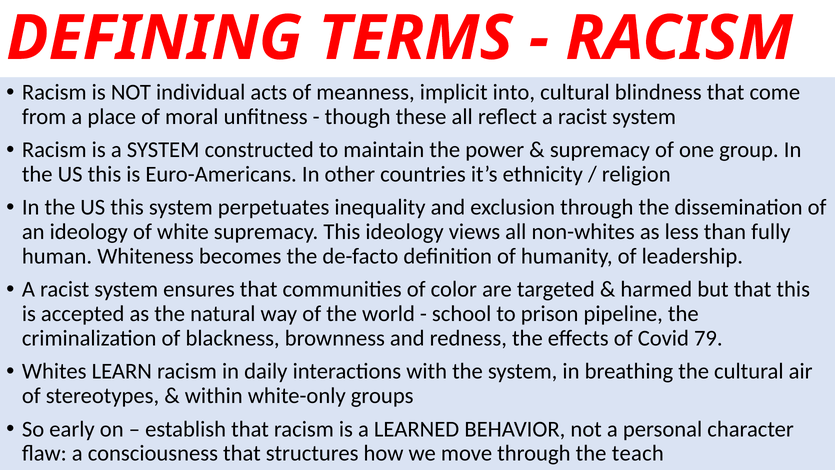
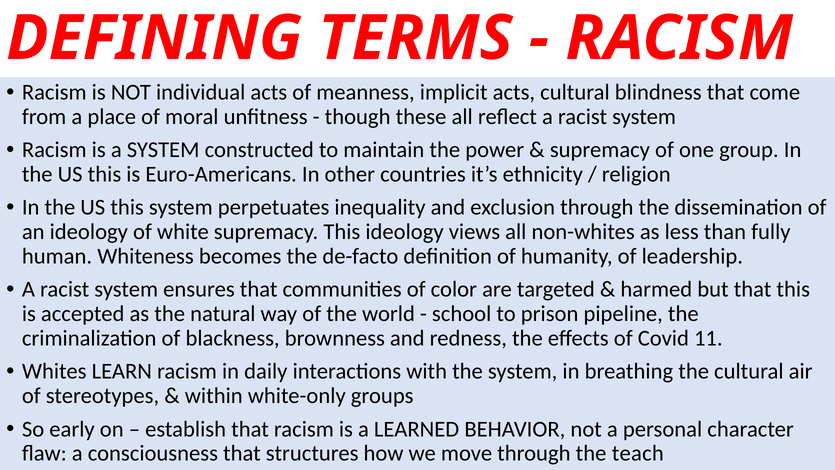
implicit into: into -> acts
79: 79 -> 11
